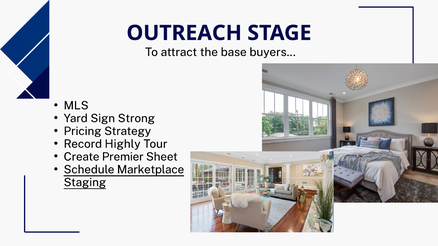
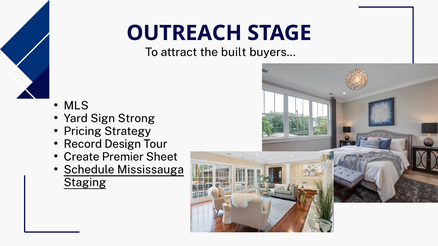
base: base -> built
Highly: Highly -> Design
Marketplace: Marketplace -> Mississauga
